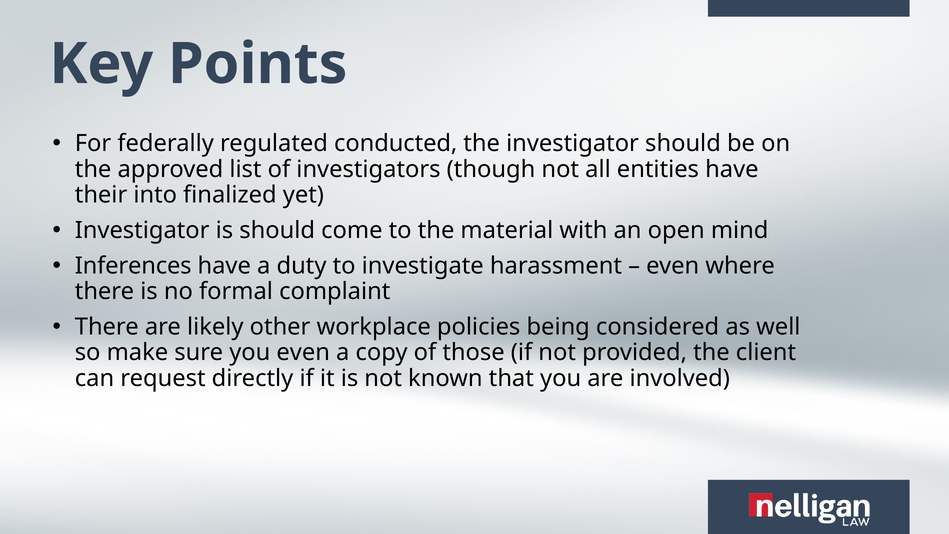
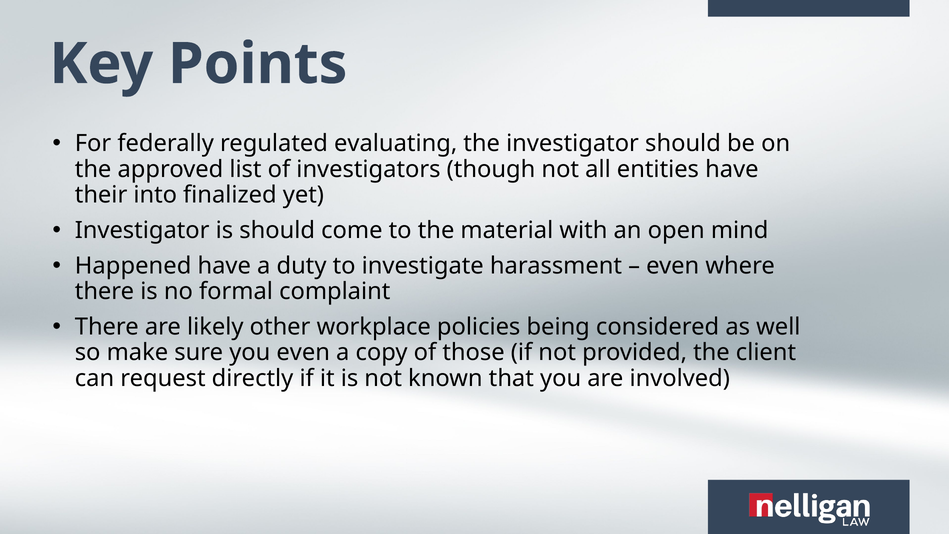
conducted: conducted -> evaluating
Inferences: Inferences -> Happened
